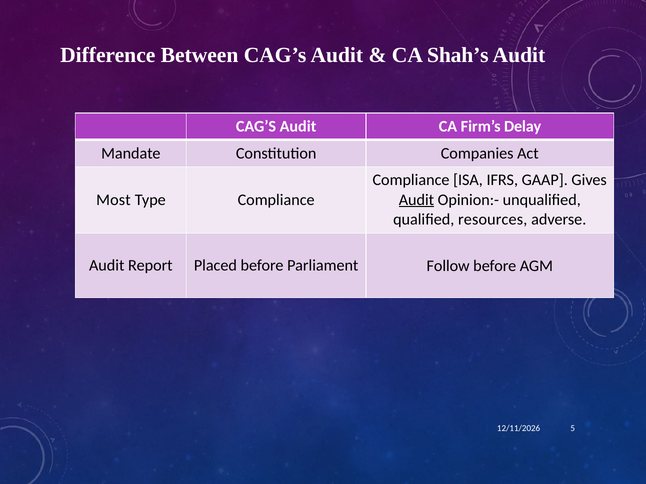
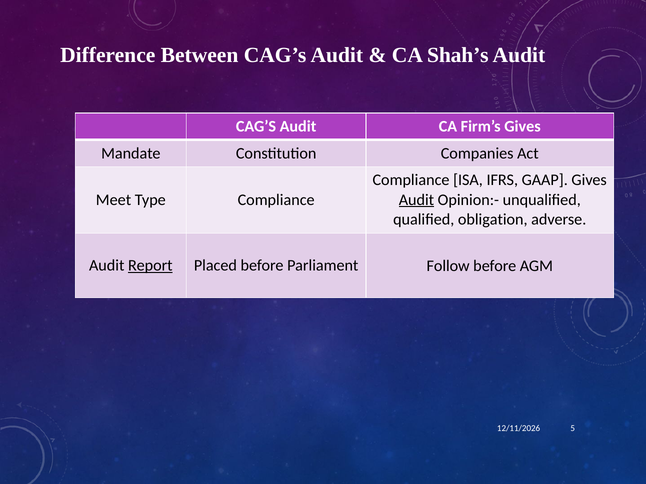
Firm’s Delay: Delay -> Gives
Most: Most -> Meet
resources: resources -> obligation
Report underline: none -> present
